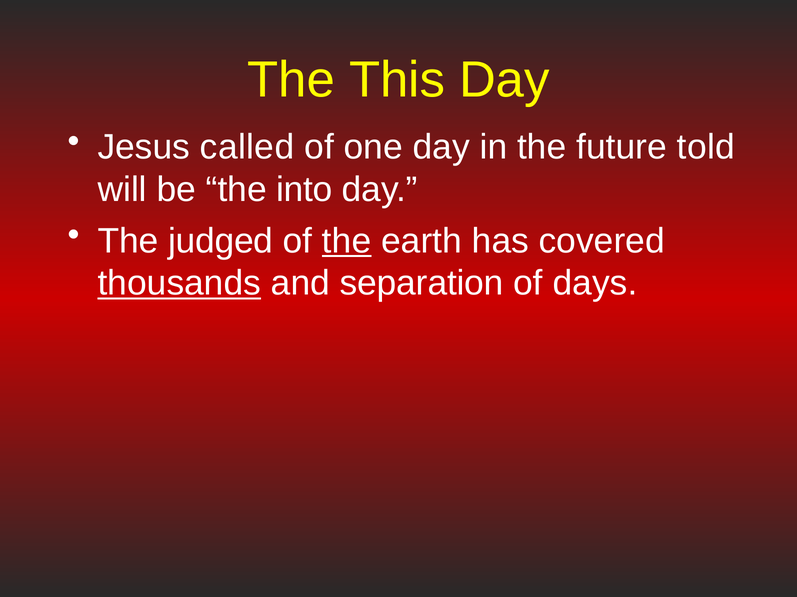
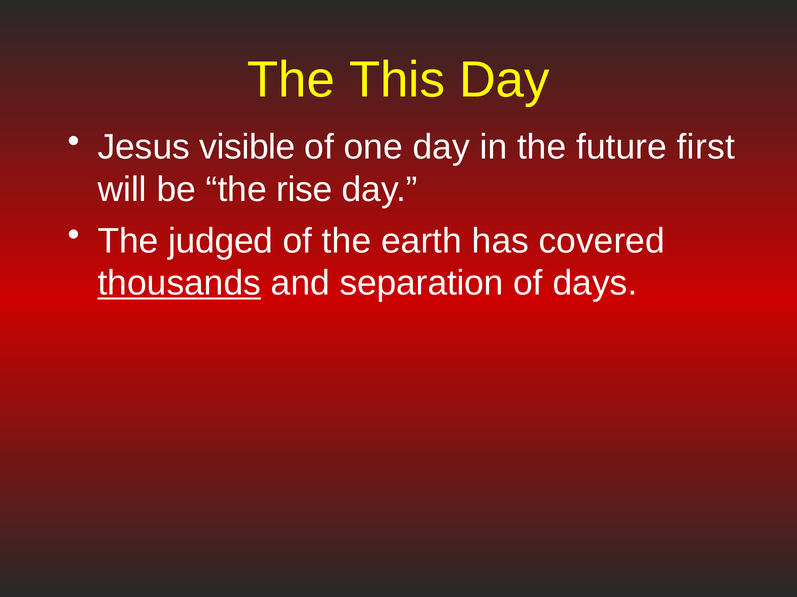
called: called -> visible
told: told -> first
into: into -> rise
the at (347, 241) underline: present -> none
